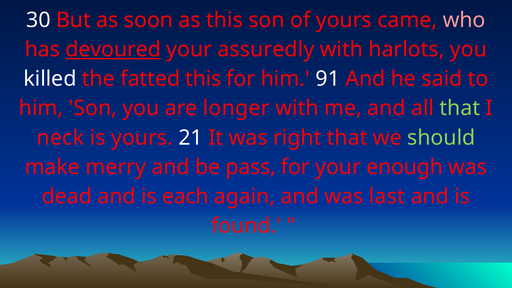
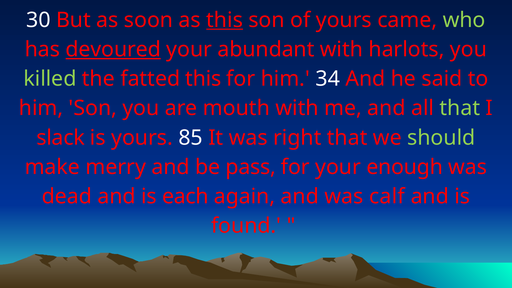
this at (225, 20) underline: none -> present
who colour: pink -> light green
assuredly: assuredly -> abundant
killed colour: white -> light green
91: 91 -> 34
longer: longer -> mouth
neck: neck -> slack
21: 21 -> 85
last: last -> calf
